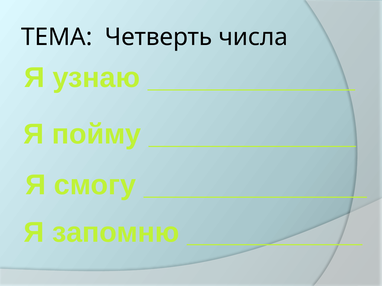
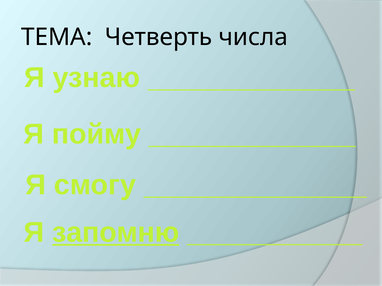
запомню underline: none -> present
